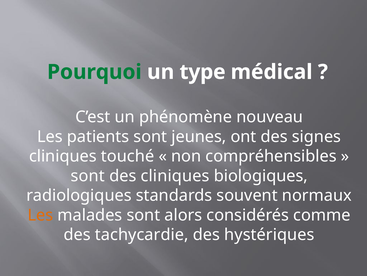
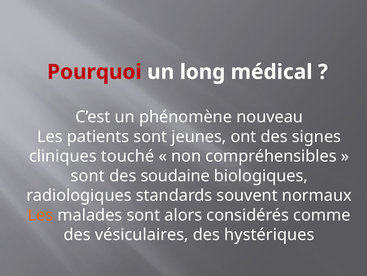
Pourquoi colour: green -> red
type: type -> long
des cliniques: cliniques -> soudaine
tachycardie: tachycardie -> vésiculaires
